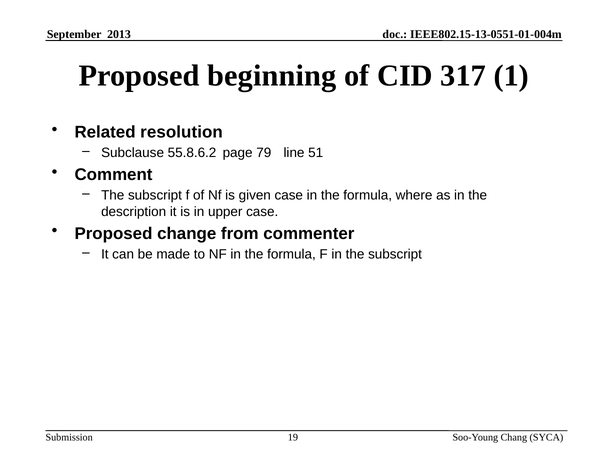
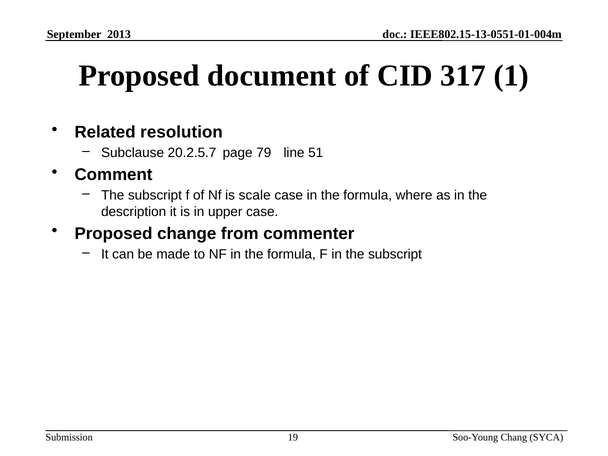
beginning: beginning -> document
55.8.6.2: 55.8.6.2 -> 20.2.5.7
given: given -> scale
